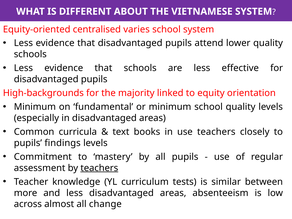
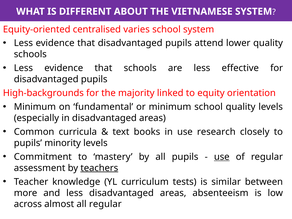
use teachers: teachers -> research
findings: findings -> minority
use at (222, 157) underline: none -> present
all change: change -> regular
